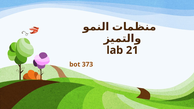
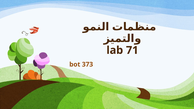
21: 21 -> 71
